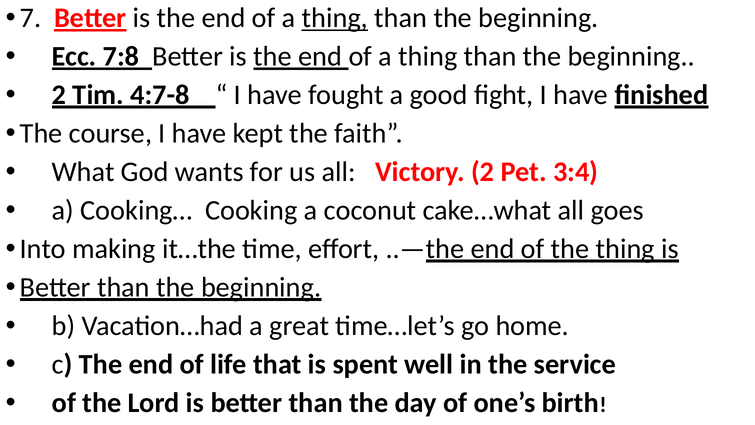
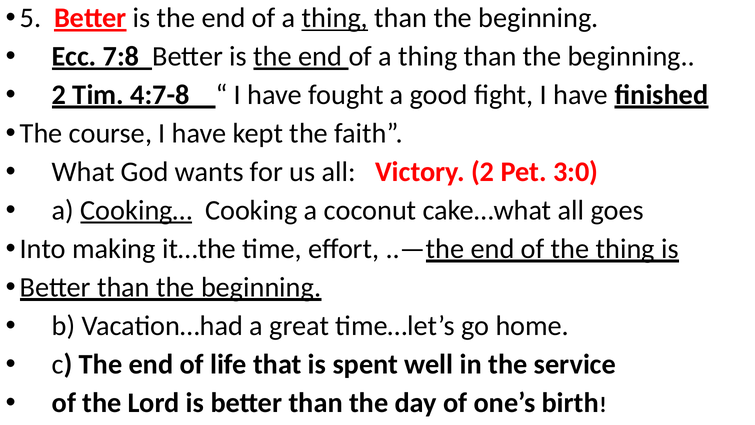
7: 7 -> 5
3:4: 3:4 -> 3:0
Cooking… underline: none -> present
